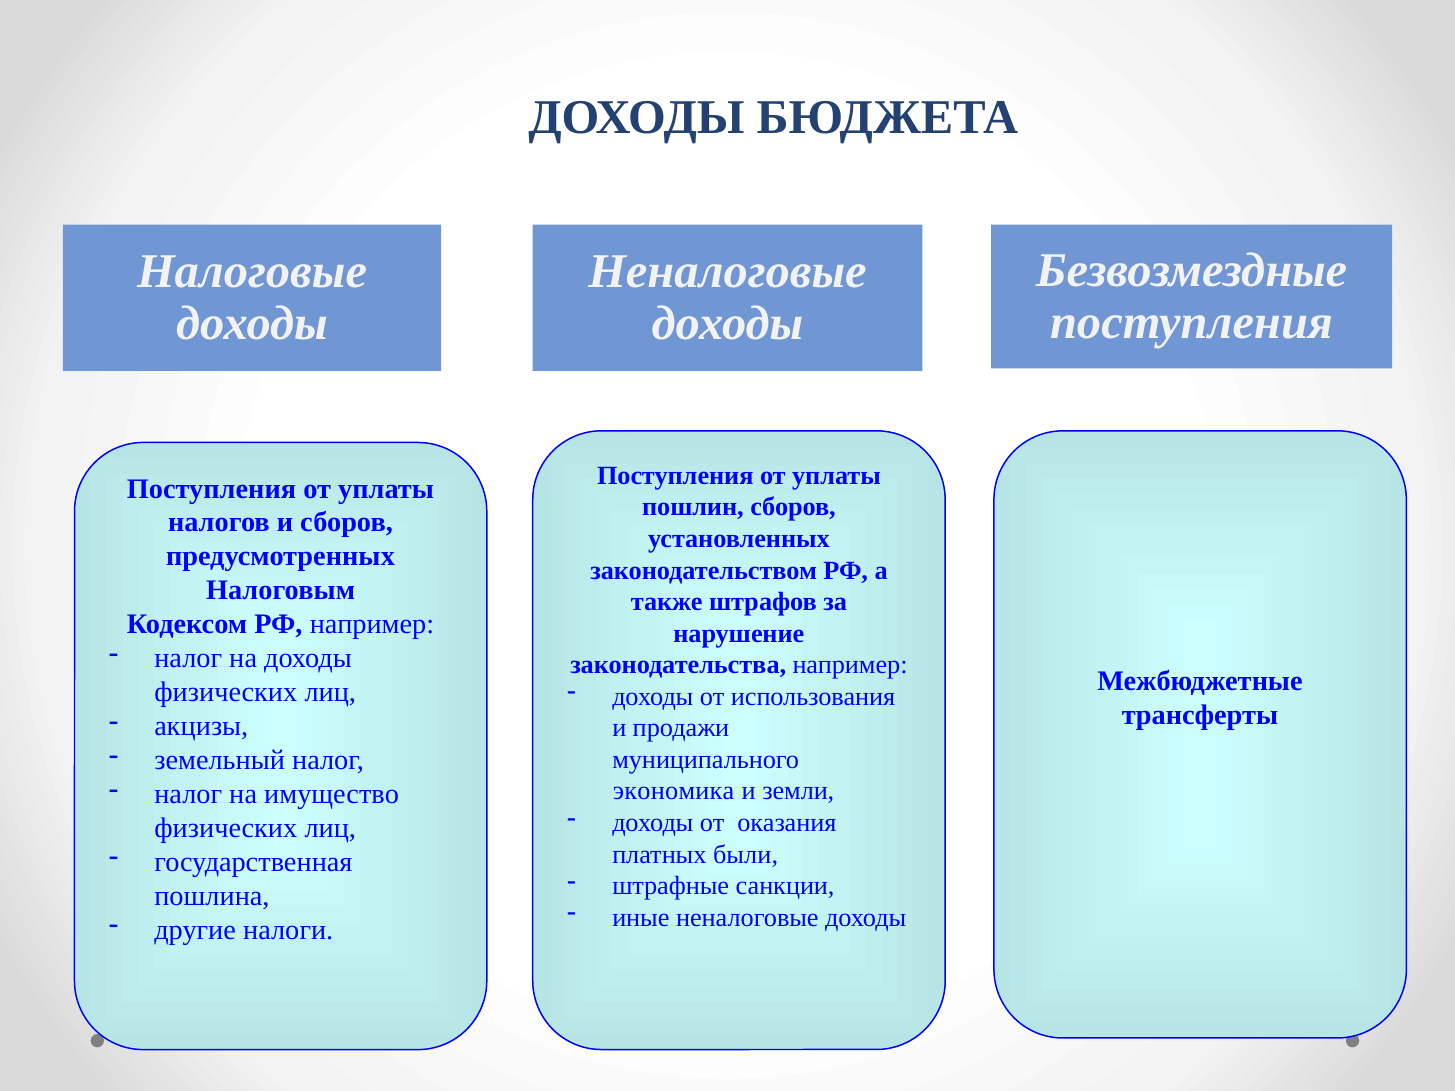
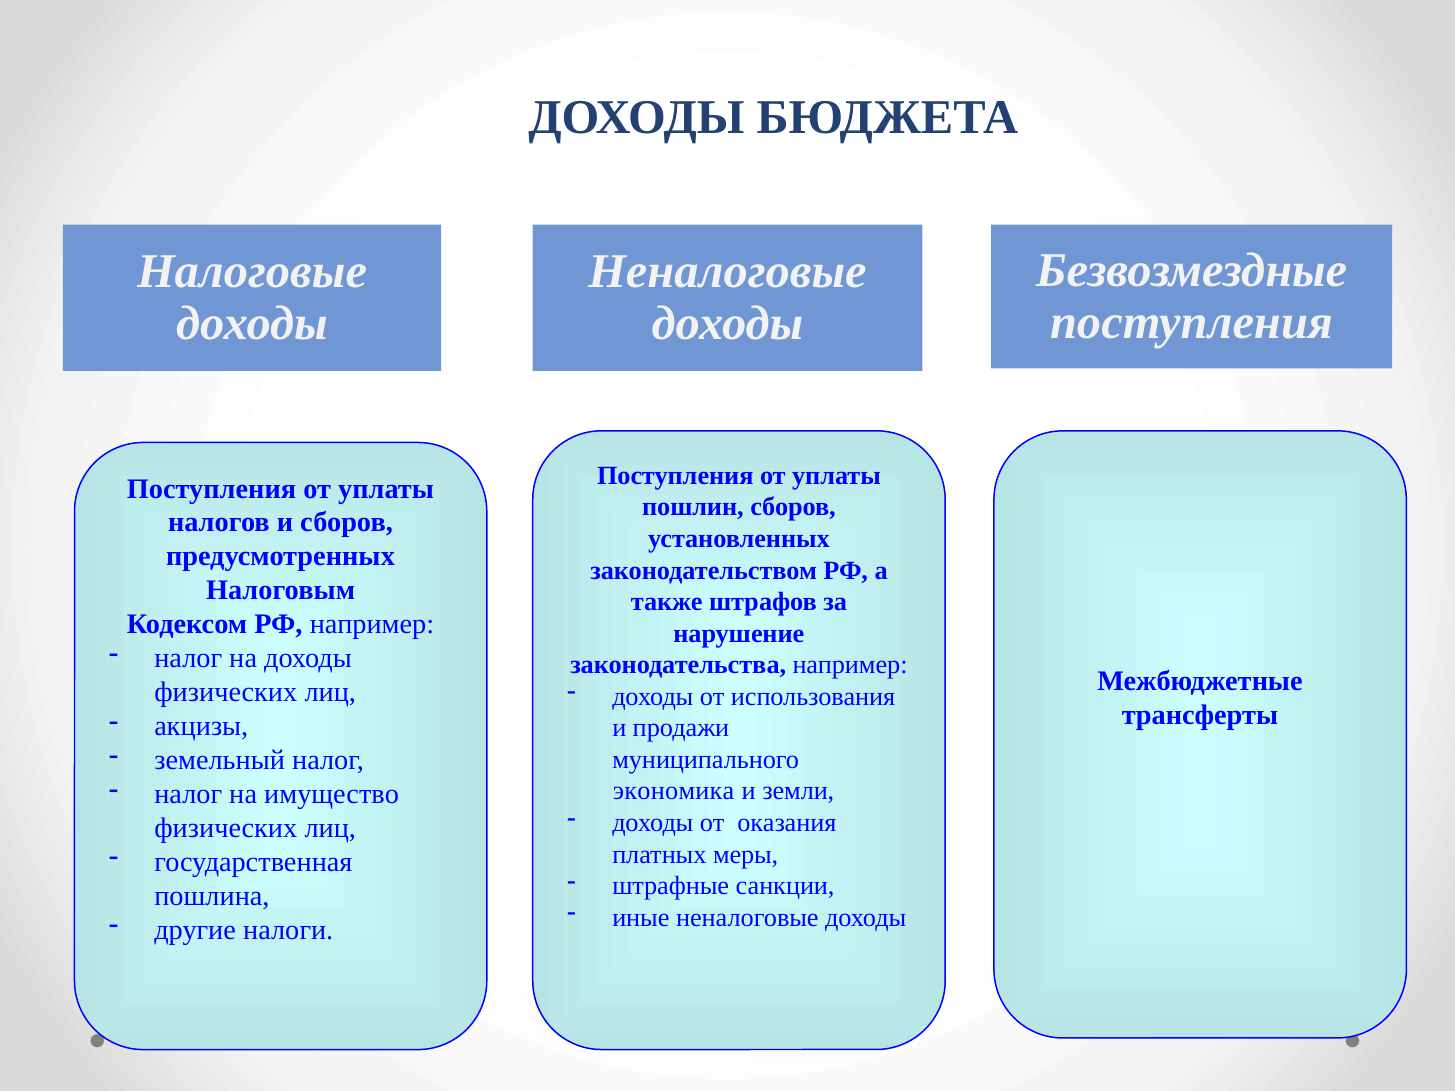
были: были -> меры
